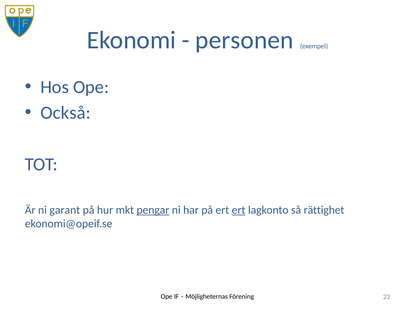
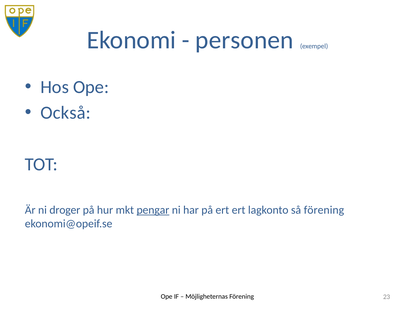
garant: garant -> droger
ert at (239, 210) underline: present -> none
så rättighet: rättighet -> förening
